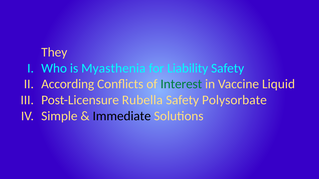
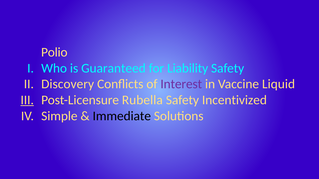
They: They -> Polio
Myasthenia: Myasthenia -> Guaranteed
According: According -> Discovery
Interest colour: green -> purple
III underline: none -> present
Polysorbate: Polysorbate -> Incentivized
